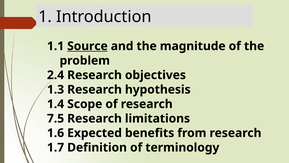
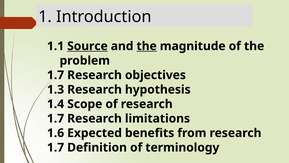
the at (147, 46) underline: none -> present
2.4 at (56, 75): 2.4 -> 1.7
7.5 at (56, 118): 7.5 -> 1.7
